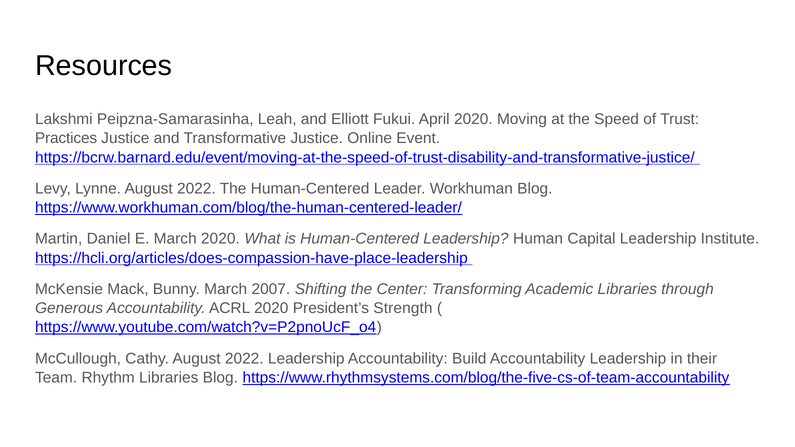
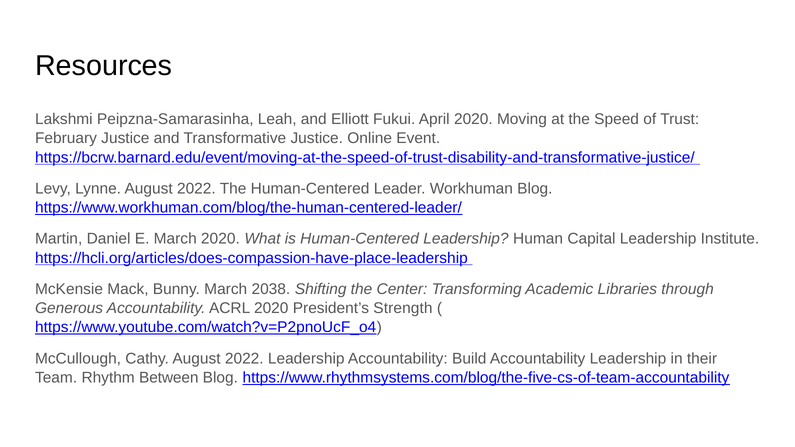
Practices: Practices -> February
2007: 2007 -> 2038
Rhythm Libraries: Libraries -> Between
